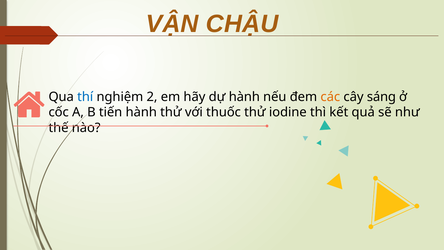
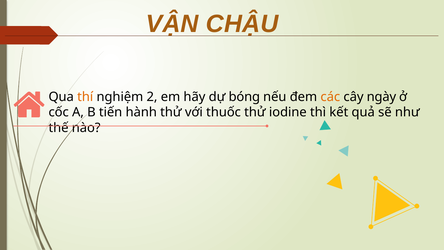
thí colour: blue -> orange
dự hành: hành -> bóng
sáng: sáng -> ngày
